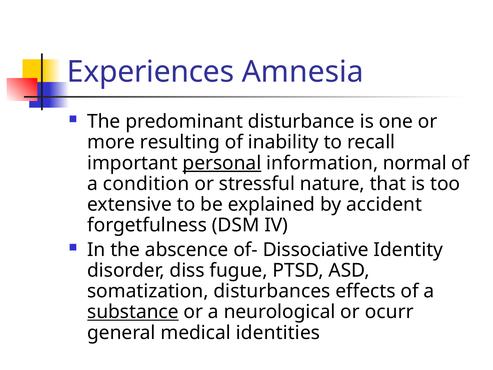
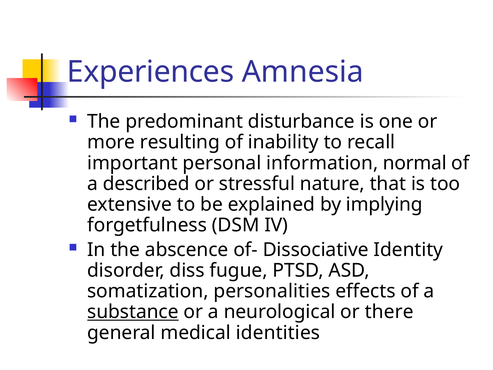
personal underline: present -> none
condition: condition -> described
accident: accident -> implying
disturbances: disturbances -> personalities
ocurr: ocurr -> there
